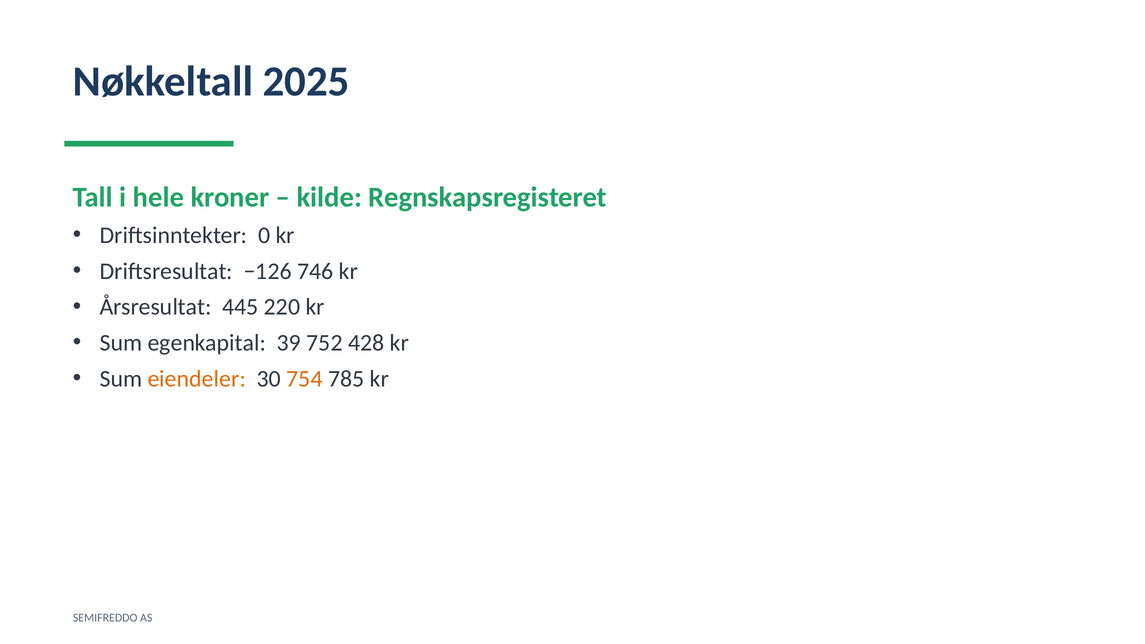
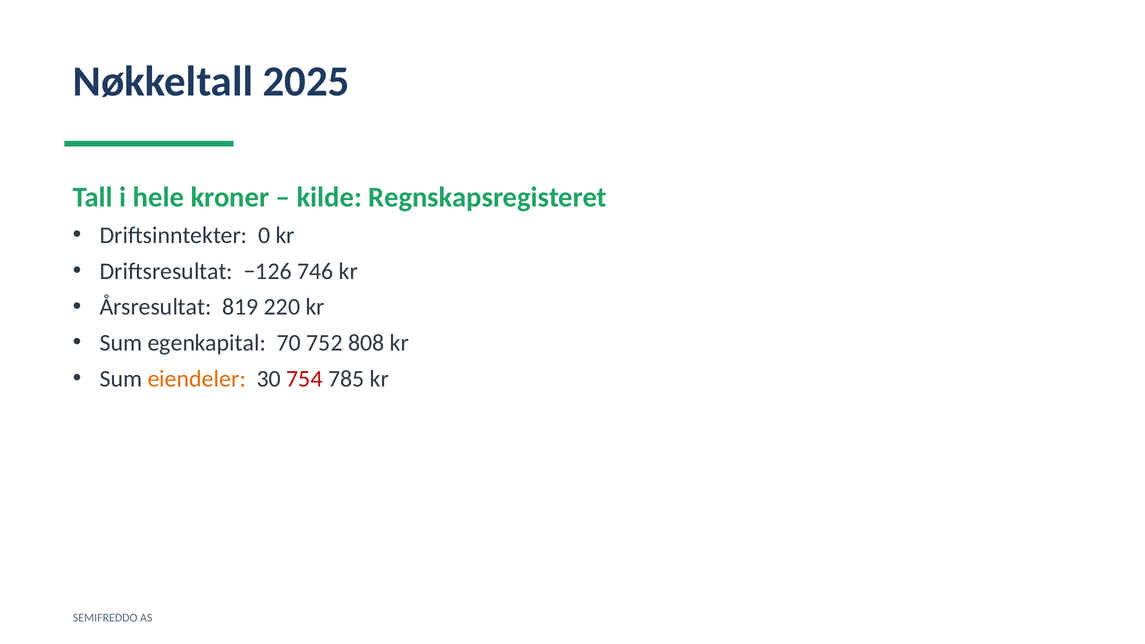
445: 445 -> 819
39: 39 -> 70
428: 428 -> 808
754 colour: orange -> red
